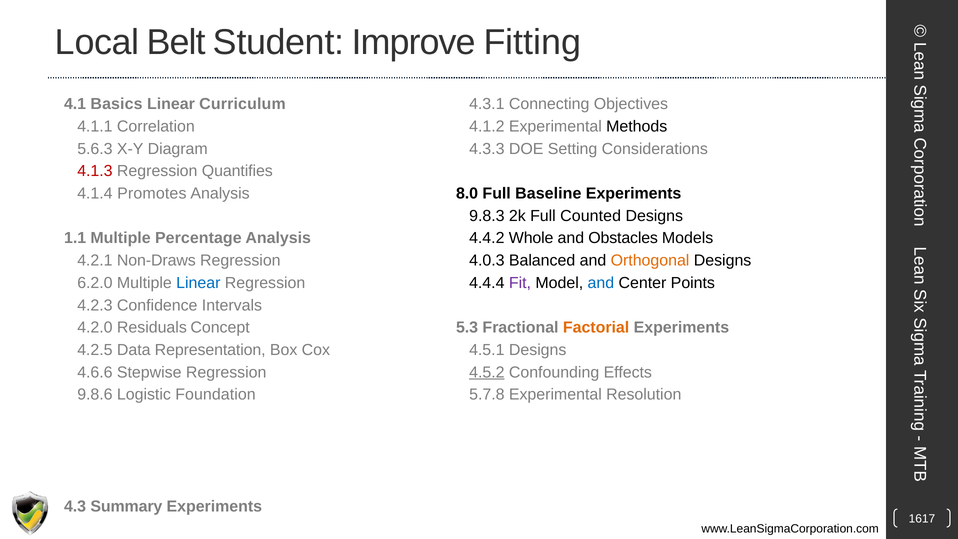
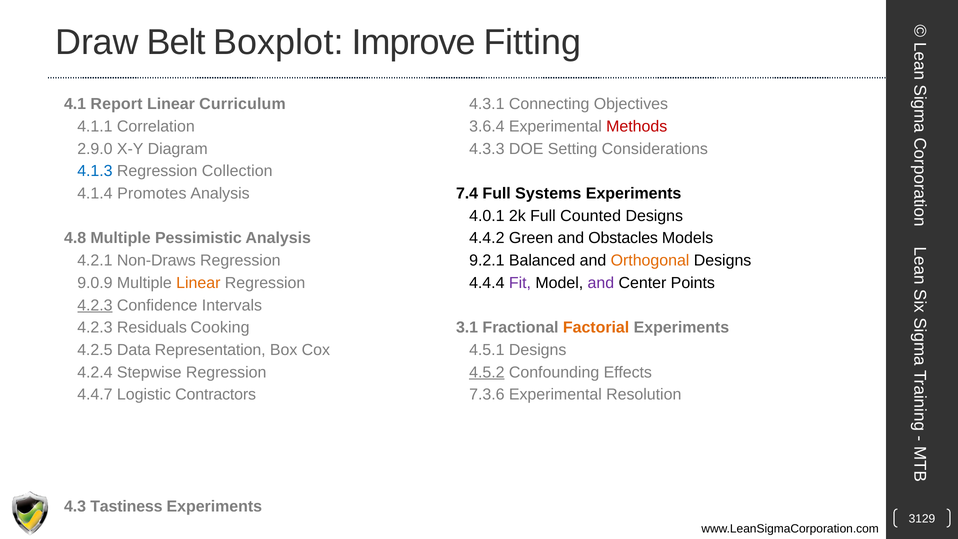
Local: Local -> Draw
Student: Student -> Boxplot
Basics: Basics -> Report
4.1.2: 4.1.2 -> 3.6.4
Methods colour: black -> red
5.6.3: 5.6.3 -> 2.9.0
4.1.3 colour: red -> blue
Quantifies: Quantifies -> Collection
8.0: 8.0 -> 7.4
Baseline: Baseline -> Systems
9.8.3: 9.8.3 -> 4.0.1
1.1: 1.1 -> 4.8
Percentage: Percentage -> Pessimistic
Whole: Whole -> Green
4.0.3: 4.0.3 -> 9.2.1
6.2.0: 6.2.0 -> 9.0.9
Linear at (198, 283) colour: blue -> orange
and at (601, 283) colour: blue -> purple
4.2.3 at (95, 305) underline: none -> present
4.2.0 at (95, 328): 4.2.0 -> 4.2.3
Concept: Concept -> Cooking
5.3: 5.3 -> 3.1
4.6.6: 4.6.6 -> 4.2.4
9.8.6: 9.8.6 -> 4.4.7
Foundation: Foundation -> Contractors
5.7.8: 5.7.8 -> 7.3.6
Summary: Summary -> Tastiness
1617: 1617 -> 3129
